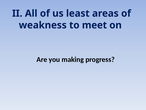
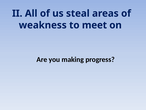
least: least -> steal
